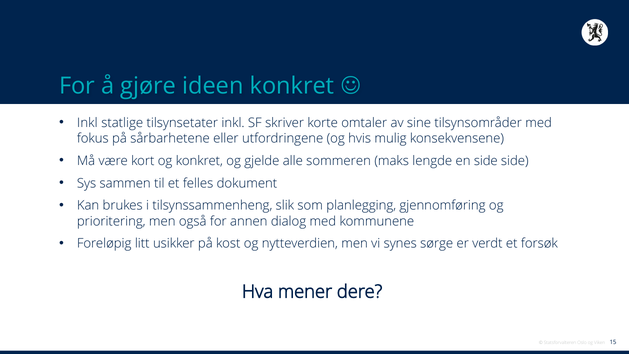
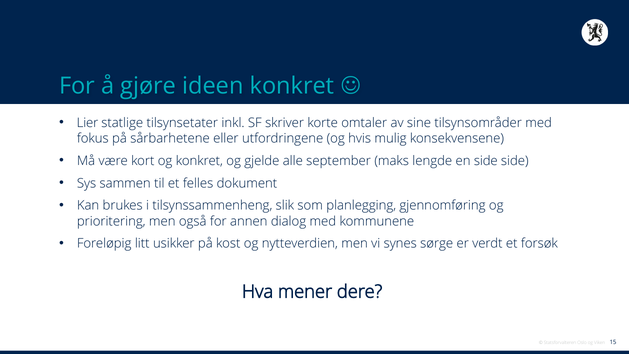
Inkl at (87, 123): Inkl -> Lier
sommeren: sommeren -> september
